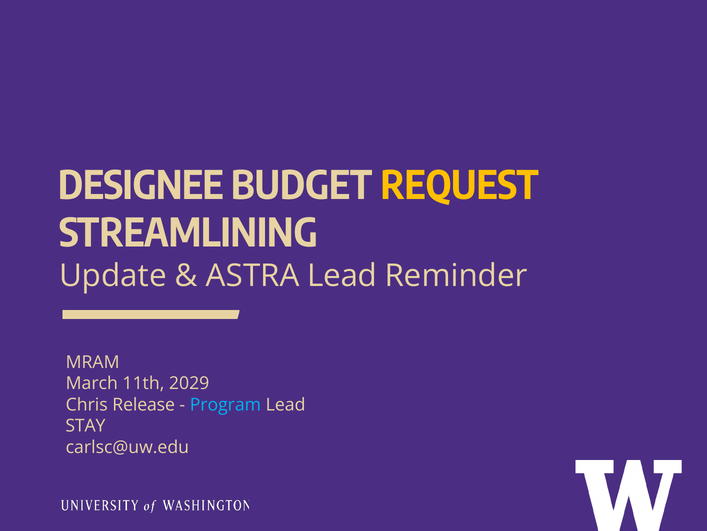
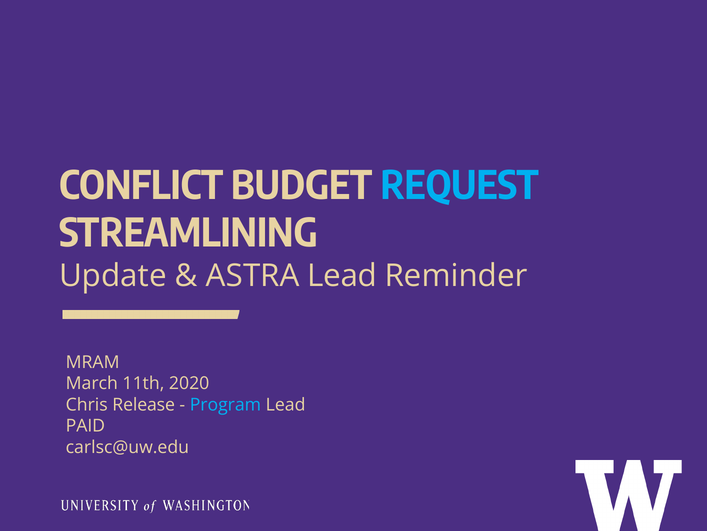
DESIGNEE: DESIGNEE -> CONFLICT
REQUEST colour: yellow -> light blue
2029: 2029 -> 2020
STAY: STAY -> PAID
